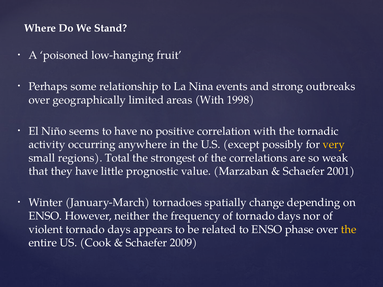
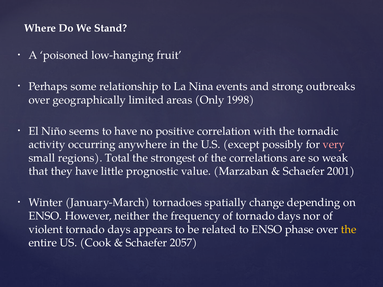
areas With: With -> Only
very colour: yellow -> pink
2009: 2009 -> 2057
